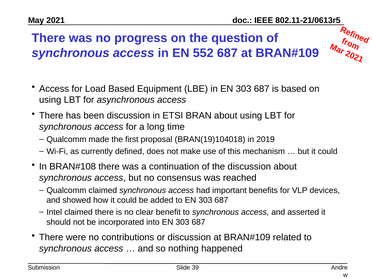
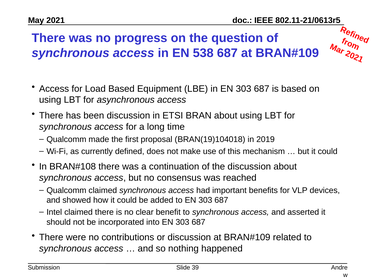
552: 552 -> 538
